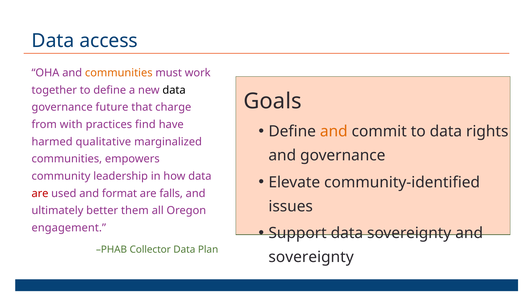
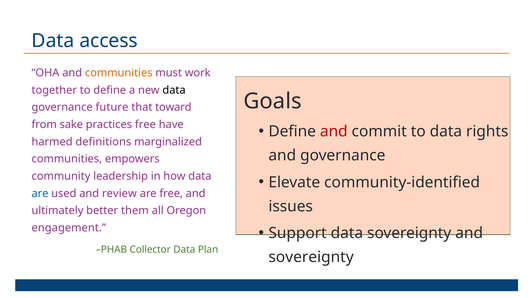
charge: charge -> toward
with: with -> sake
practices find: find -> free
and at (334, 132) colour: orange -> red
qualitative: qualitative -> definitions
are at (40, 194) colour: red -> blue
format: format -> review
are falls: falls -> free
